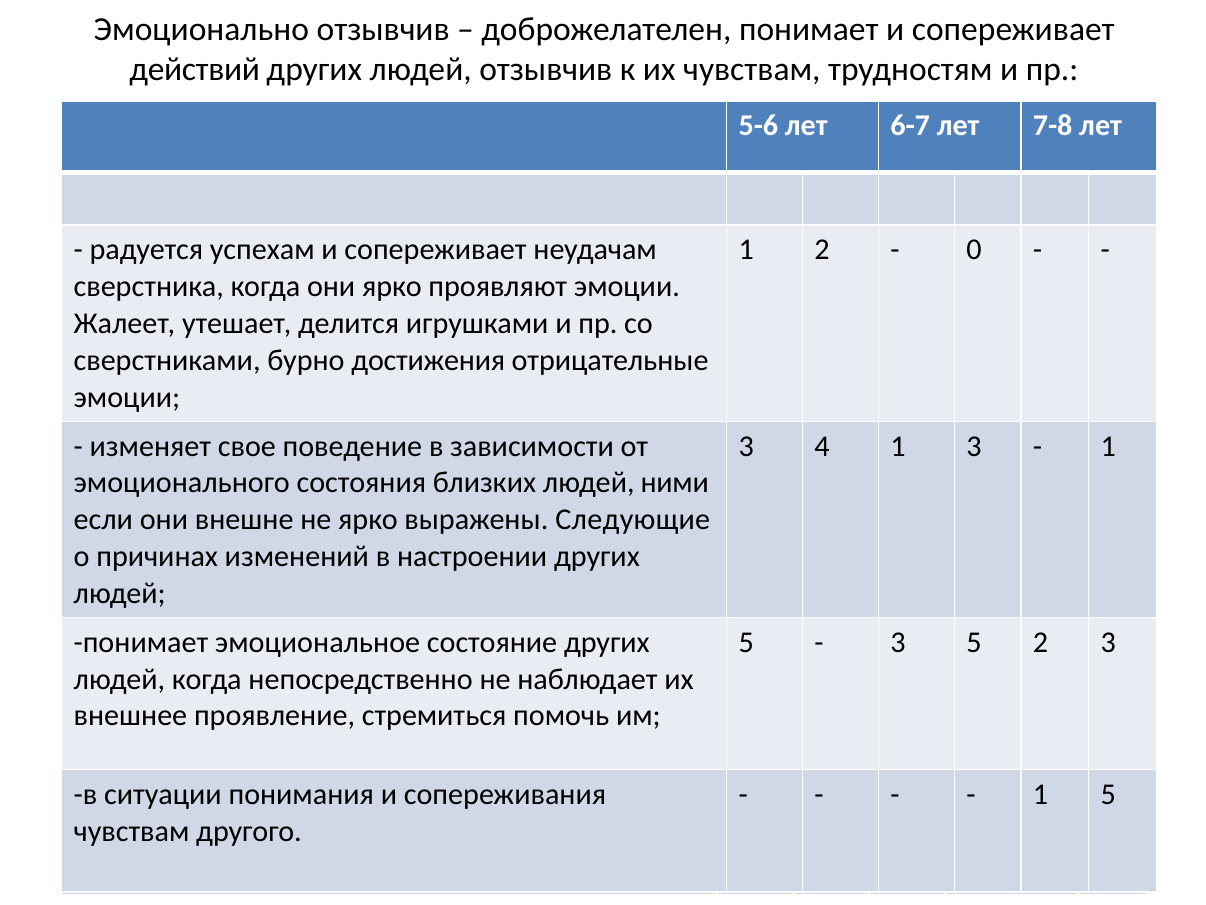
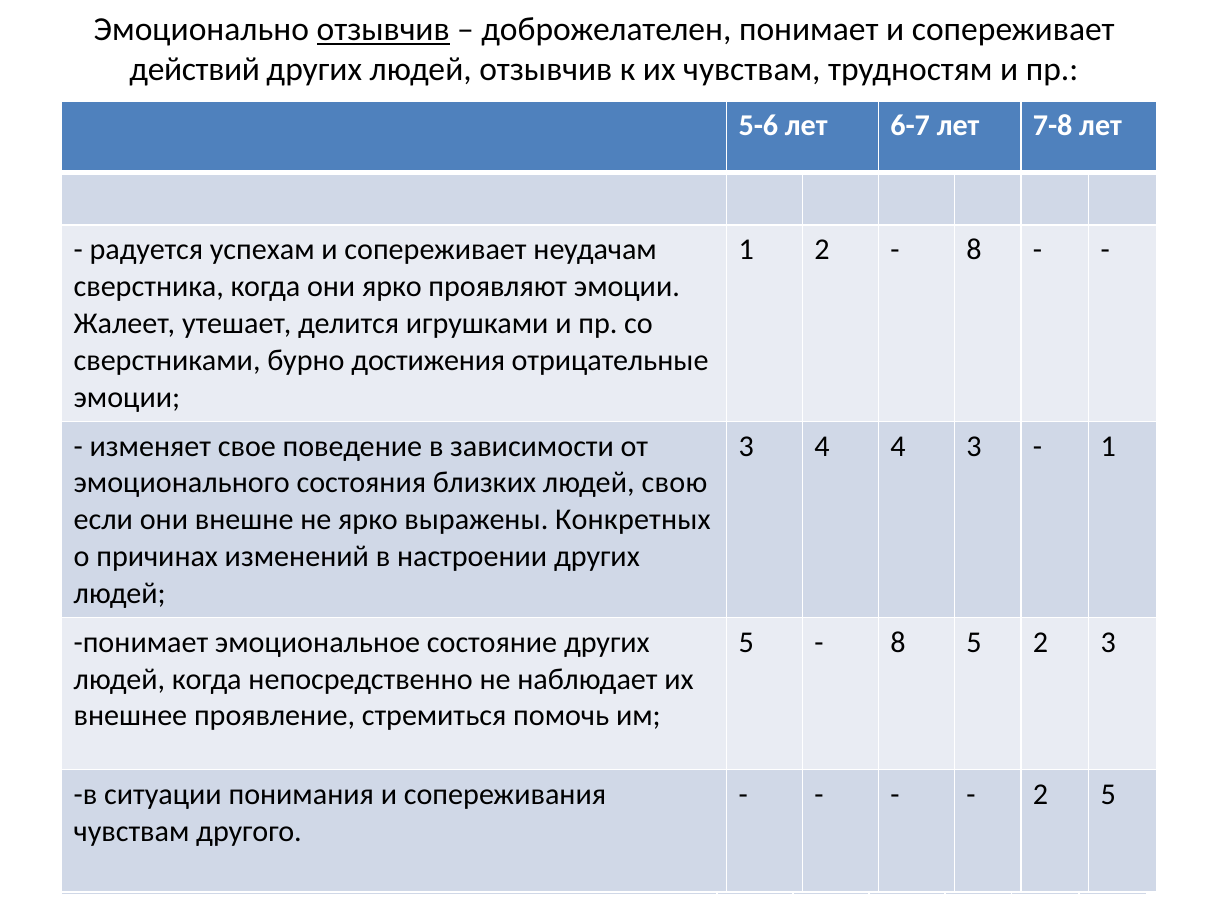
отзывчив at (383, 29) underline: none -> present
0 at (974, 250): 0 -> 8
4 1: 1 -> 4
ними: ними -> свою
Следующие: Следующие -> Конкретных
3 at (898, 642): 3 -> 8
1 at (1041, 794): 1 -> 2
